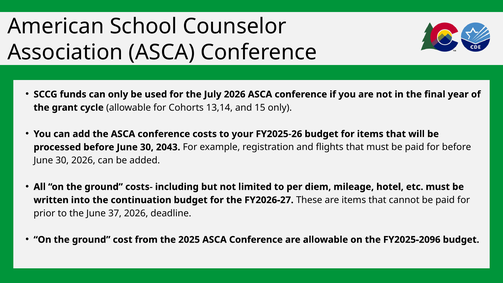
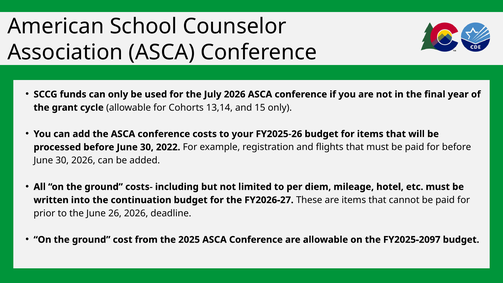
2043: 2043 -> 2022
37: 37 -> 26
FY2025-2096: FY2025-2096 -> FY2025-2097
